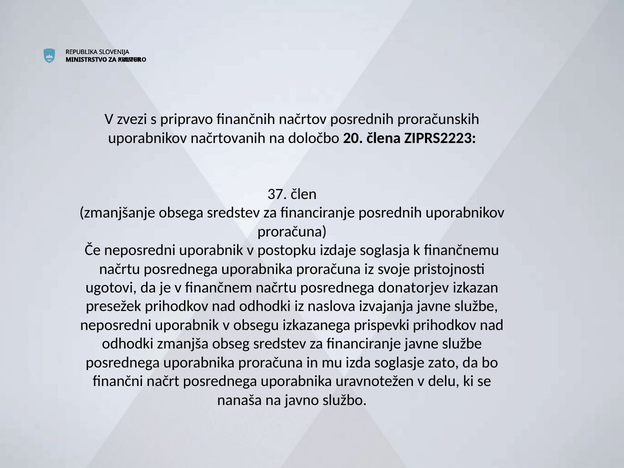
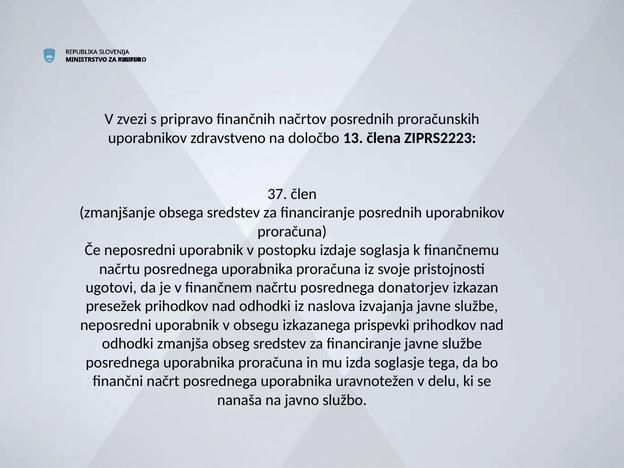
načrtovanih: načrtovanih -> zdravstveno
20: 20 -> 13
zato: zato -> tega
